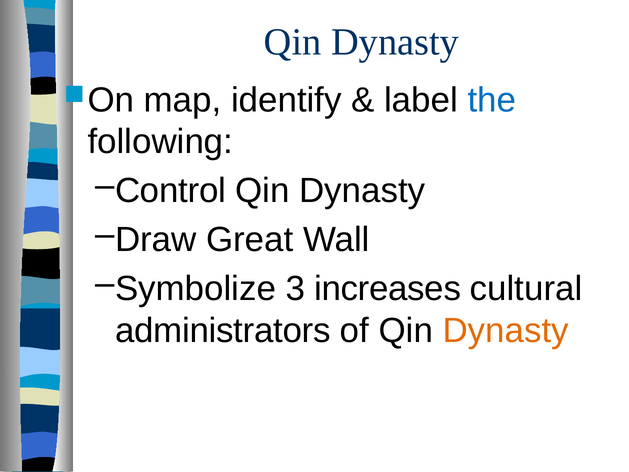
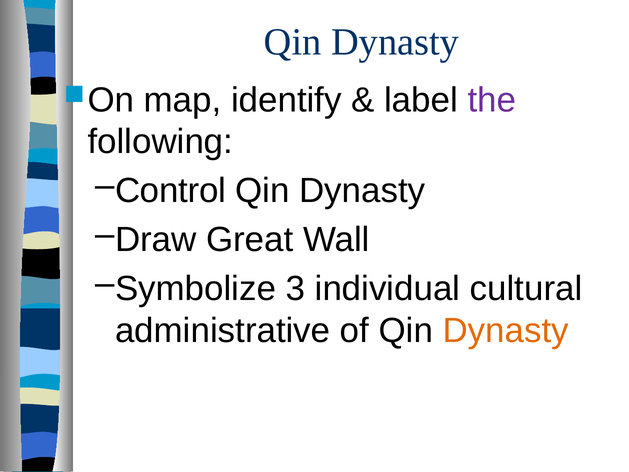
the colour: blue -> purple
increases: increases -> individual
administrators: administrators -> administrative
